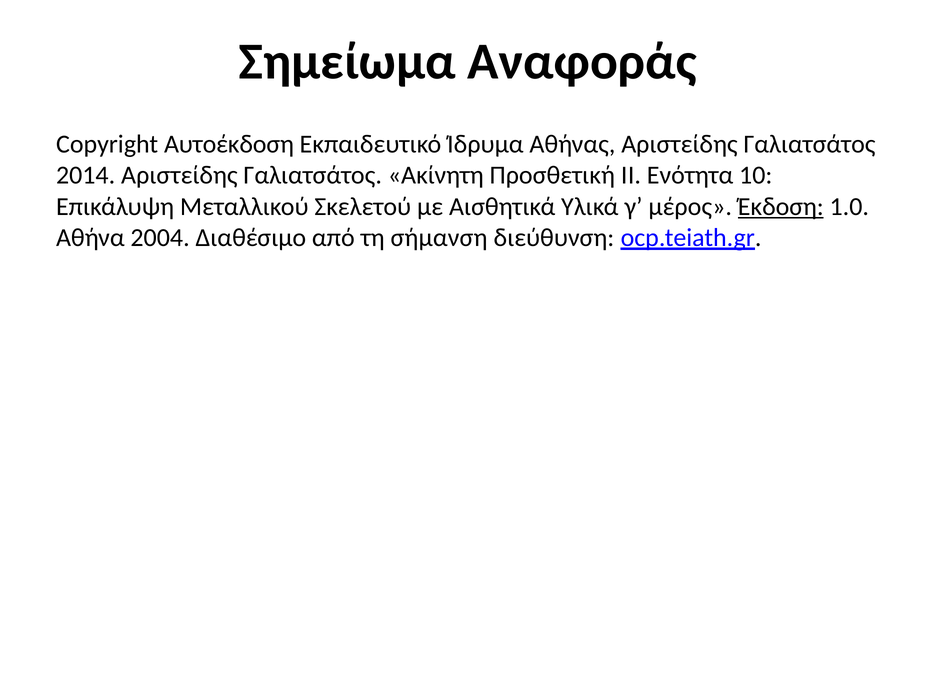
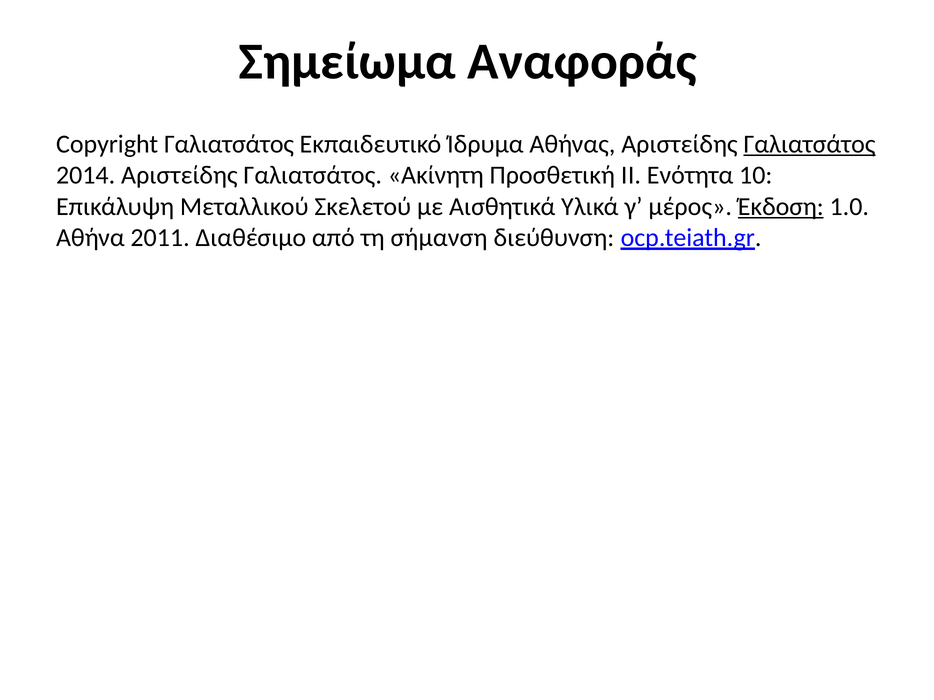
Copyright Αυτοέκδοση: Αυτοέκδοση -> Γαλιατσάτος
Γαλιατσάτος at (810, 144) underline: none -> present
2004: 2004 -> 2011
